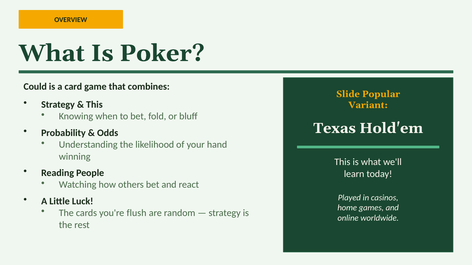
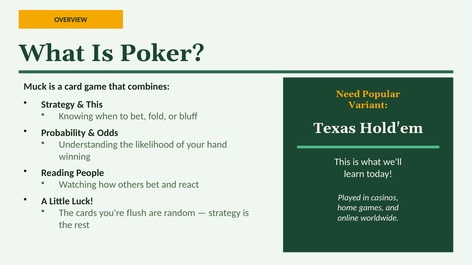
Could: Could -> Muck
Slide: Slide -> Need
